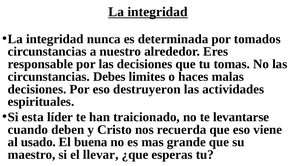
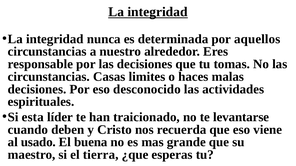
tomados: tomados -> aquellos
Debes: Debes -> Casas
destruyeron: destruyeron -> desconocido
llevar: llevar -> tierra
